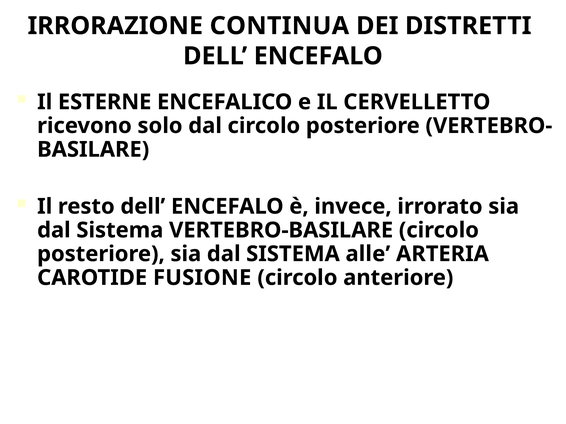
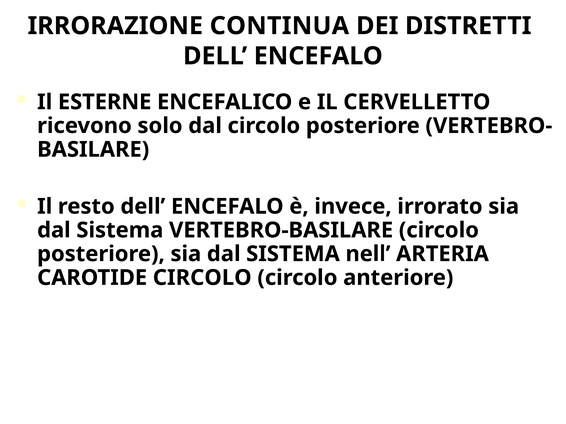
alle: alle -> nell
CAROTIDE FUSIONE: FUSIONE -> CIRCOLO
